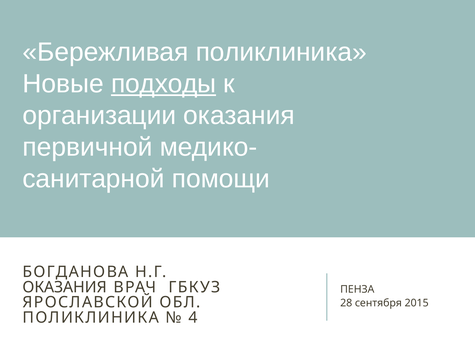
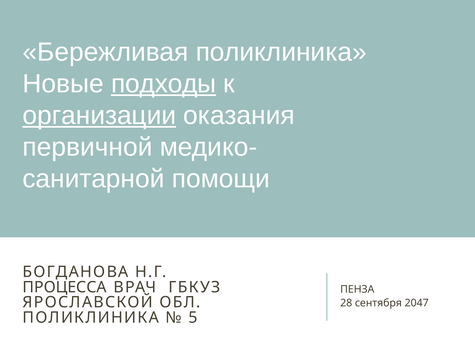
организации underline: none -> present
ОКАЗАНИЯ at (65, 287): ОКАЗАНИЯ -> ПРОЦЕССА
2015: 2015 -> 2047
4: 4 -> 5
